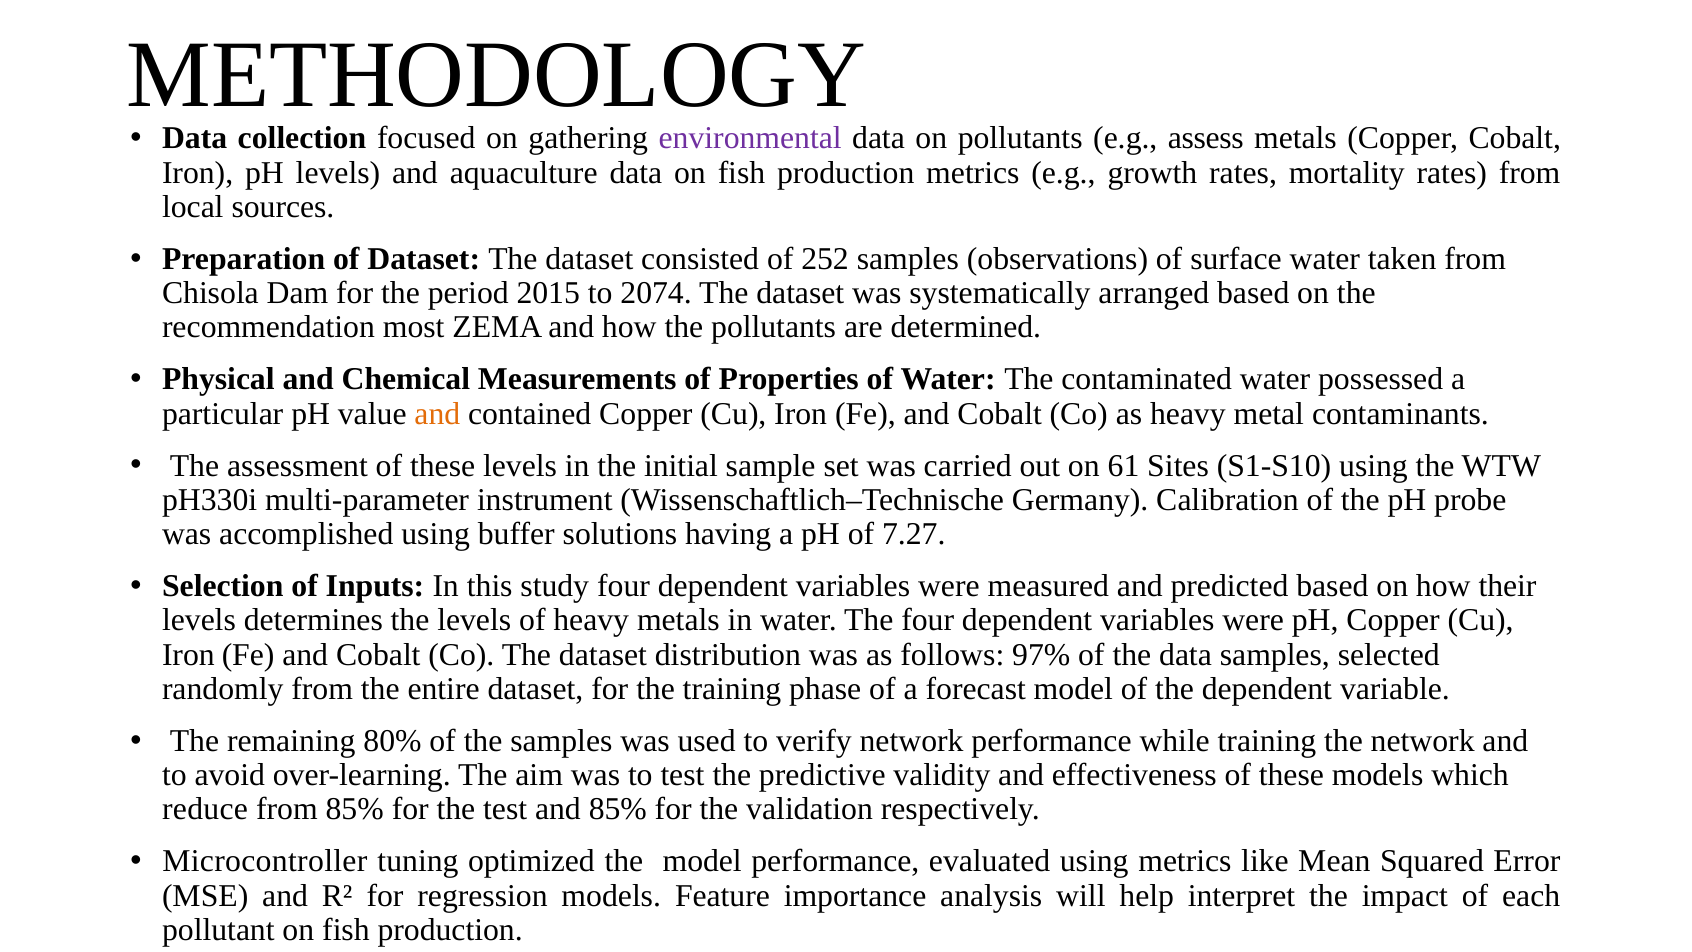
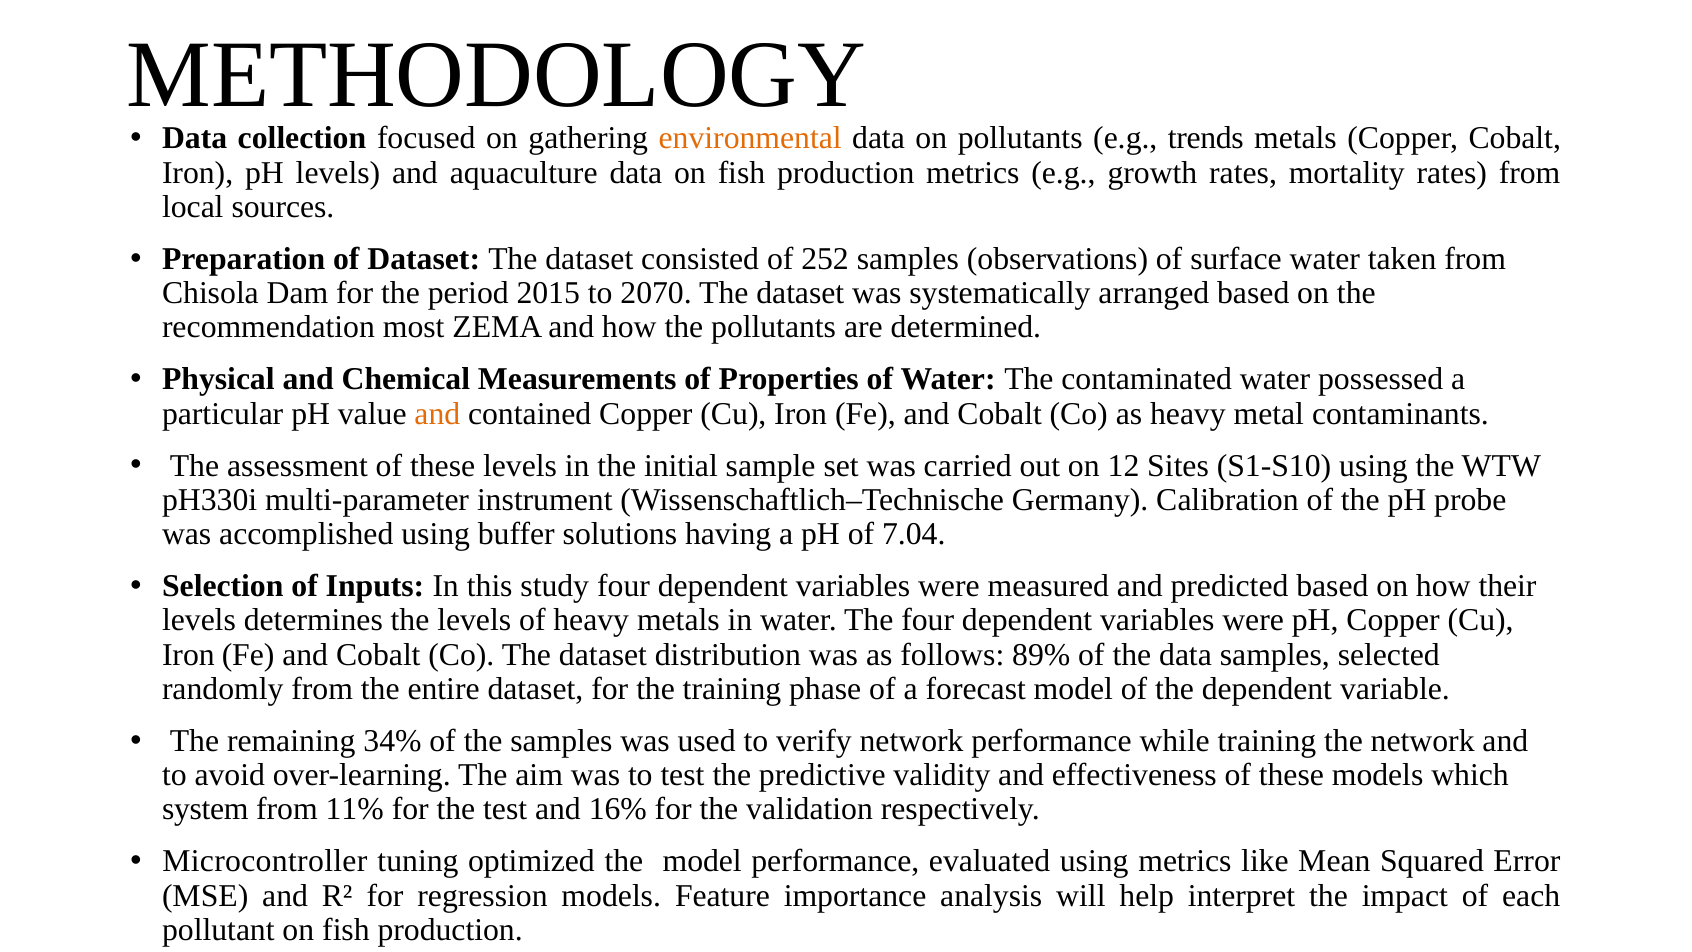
environmental colour: purple -> orange
assess: assess -> trends
2074: 2074 -> 2070
61: 61 -> 12
7.27: 7.27 -> 7.04
97%: 97% -> 89%
80%: 80% -> 34%
reduce: reduce -> system
from 85%: 85% -> 11%
and 85%: 85% -> 16%
